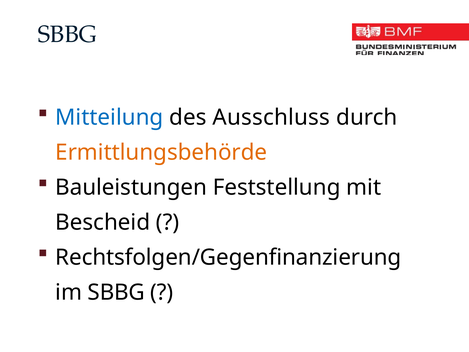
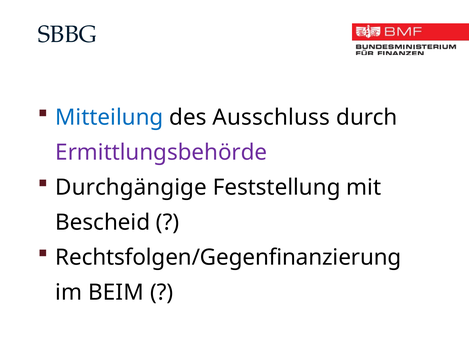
Ermittlungsbehörde colour: orange -> purple
Bauleistungen: Bauleistungen -> Durchgängige
im SBBG: SBBG -> BEIM
